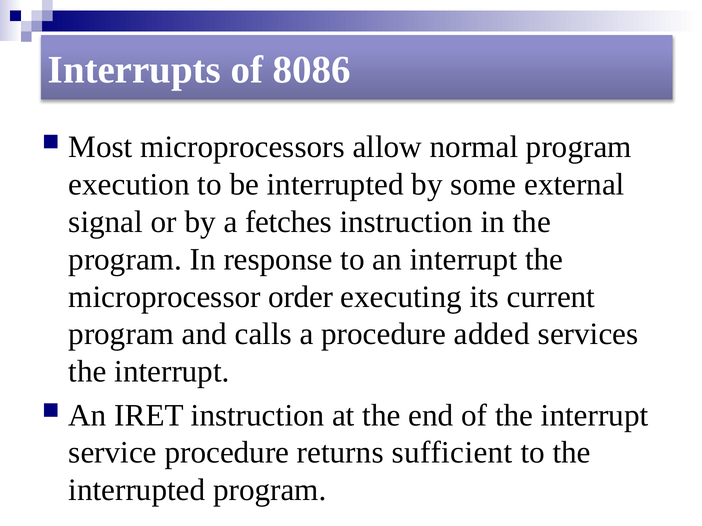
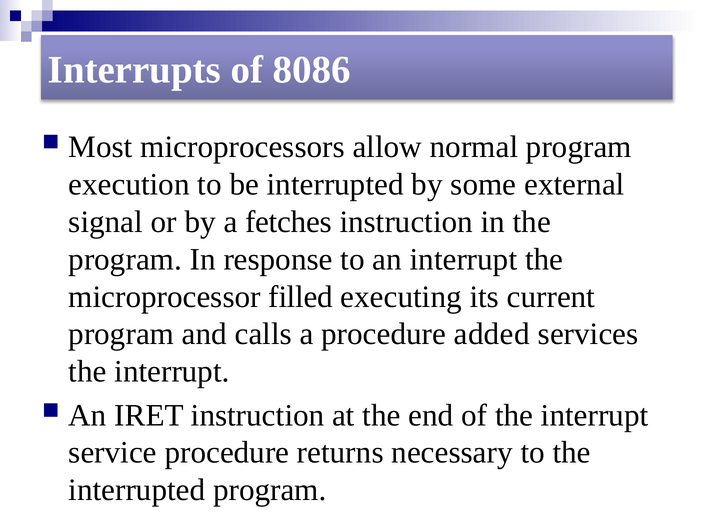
order: order -> filled
sufficient: sufficient -> necessary
